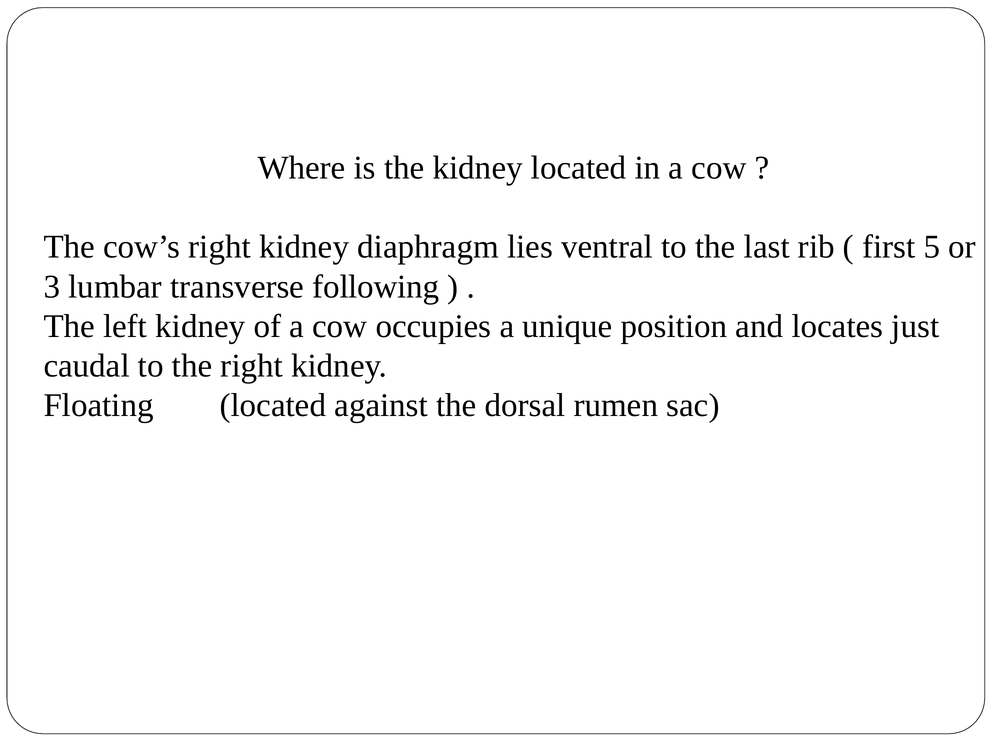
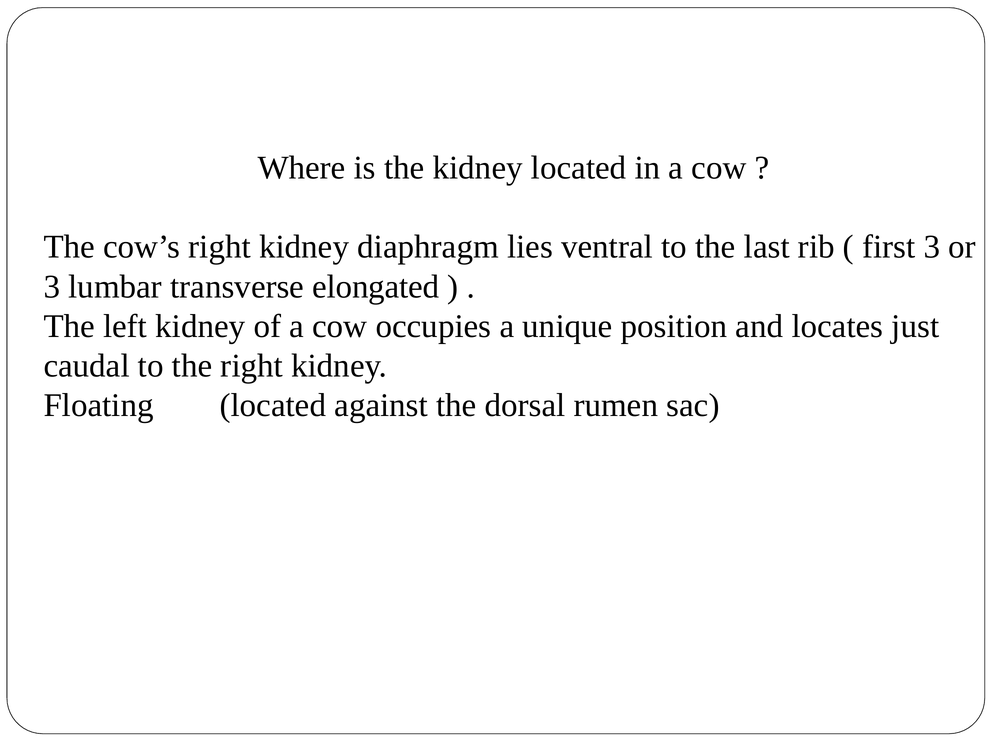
first 5: 5 -> 3
following: following -> elongated
